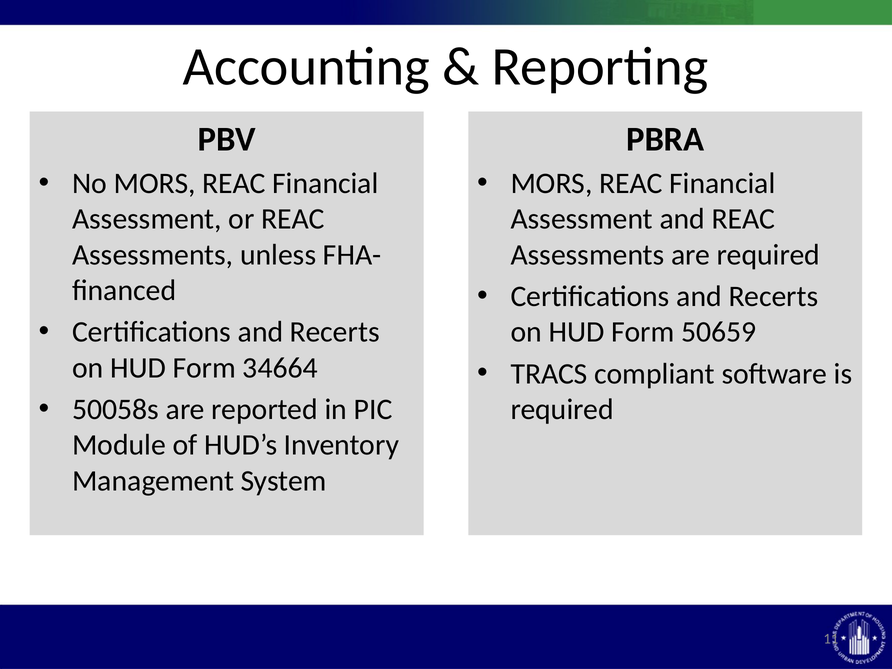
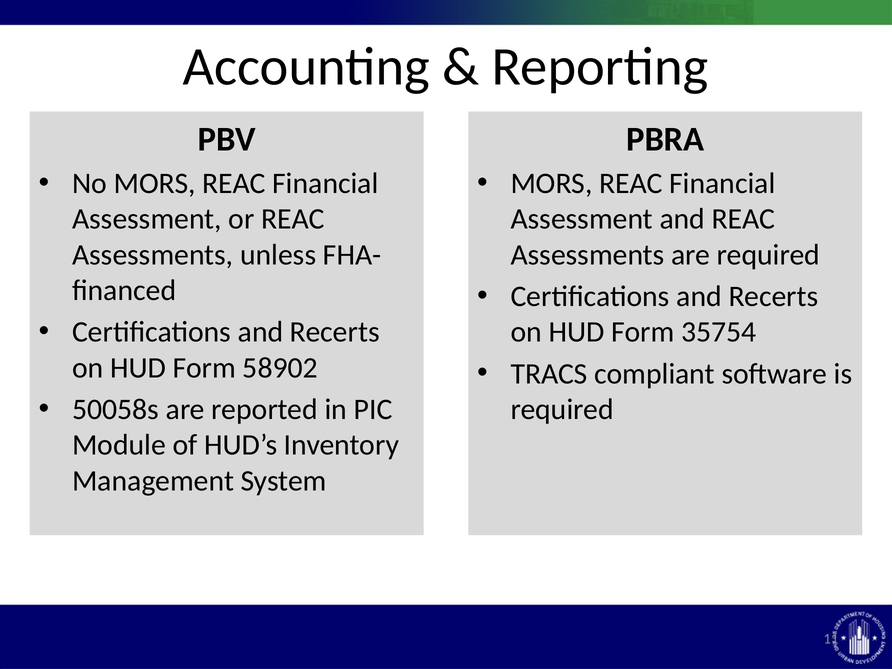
50659: 50659 -> 35754
34664: 34664 -> 58902
